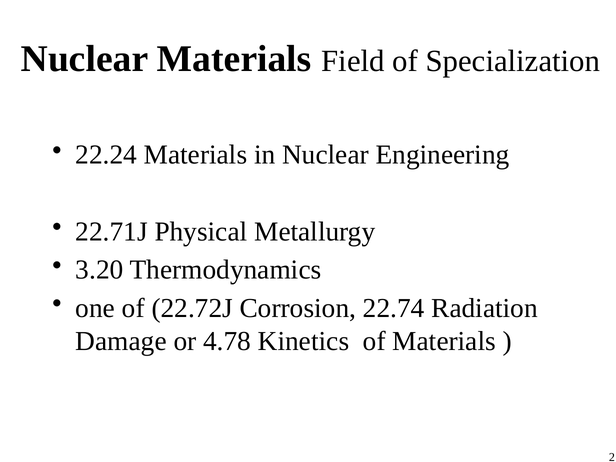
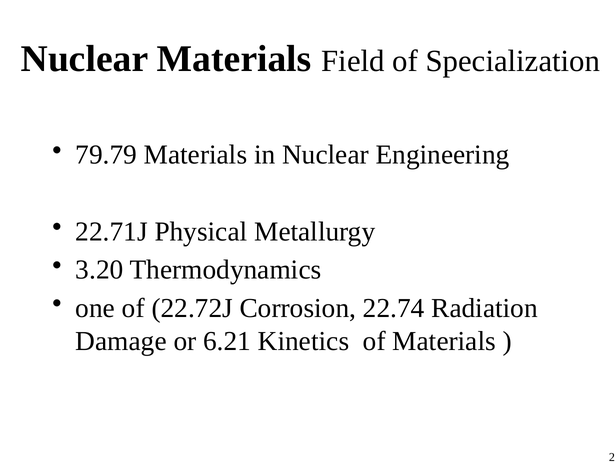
22.24: 22.24 -> 79.79
4.78: 4.78 -> 6.21
